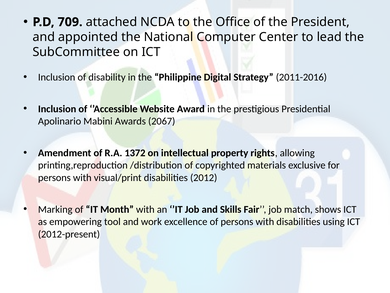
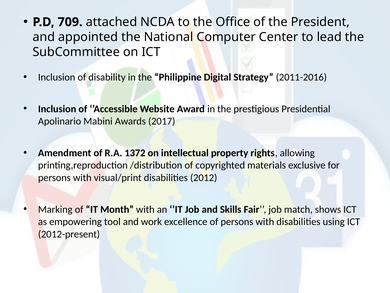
2067: 2067 -> 2017
